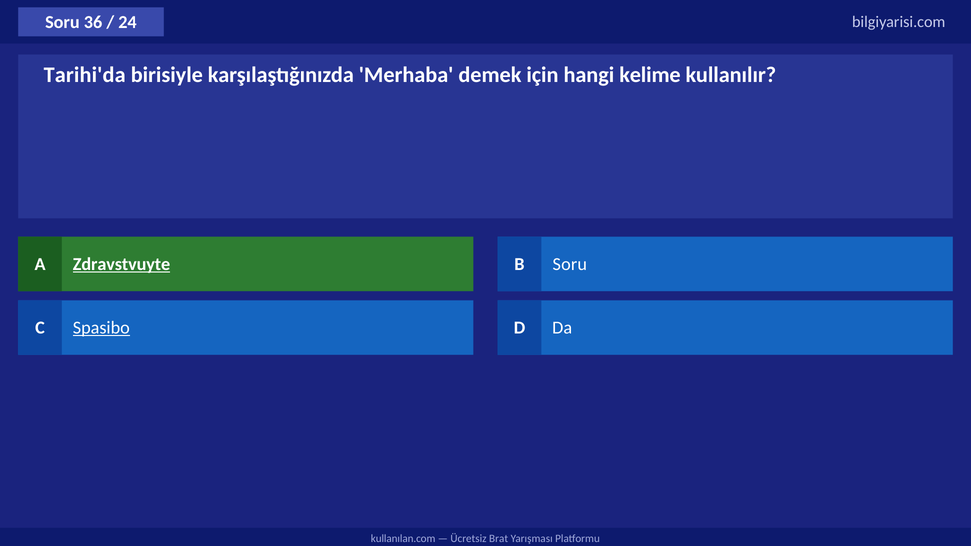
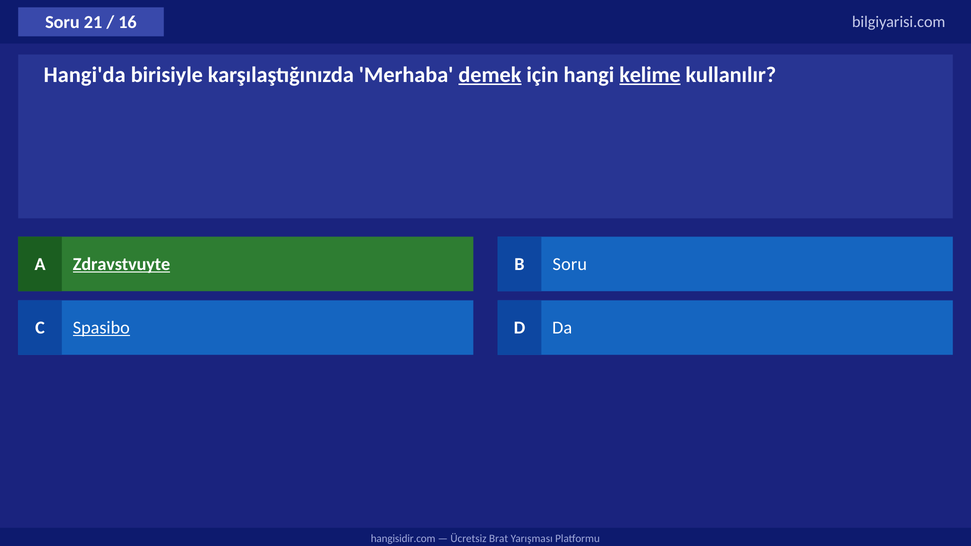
36: 36 -> 21
24: 24 -> 16
Tarihi'da: Tarihi'da -> Hangi'da
demek underline: none -> present
kelime underline: none -> present
kullanılan.com: kullanılan.com -> hangisidir.com
